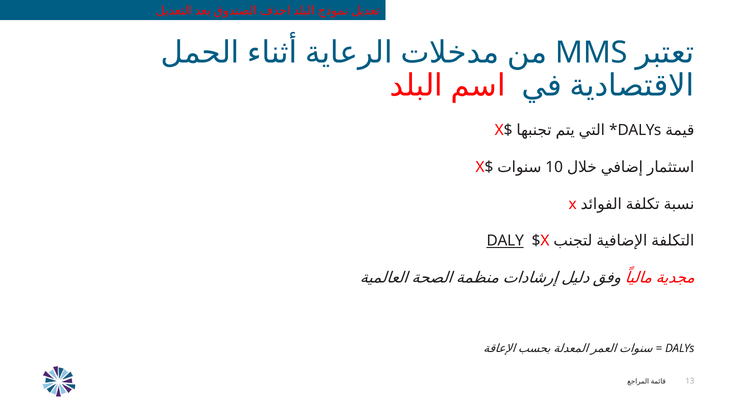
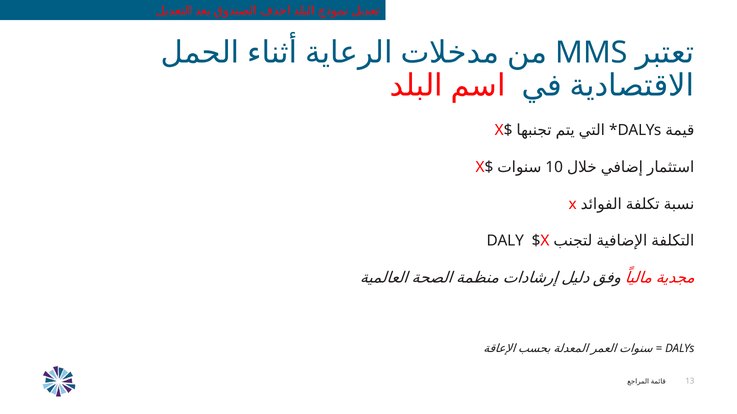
DALY underline: present -> none
